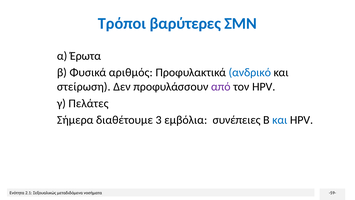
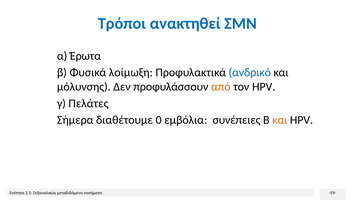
βαρύτερες: βαρύτερες -> ανακτηθεί
αριθμός: αριθμός -> λοίμωξη
στείρωση: στείρωση -> μόλυνσης
από colour: purple -> orange
3: 3 -> 0
και at (280, 120) colour: blue -> orange
